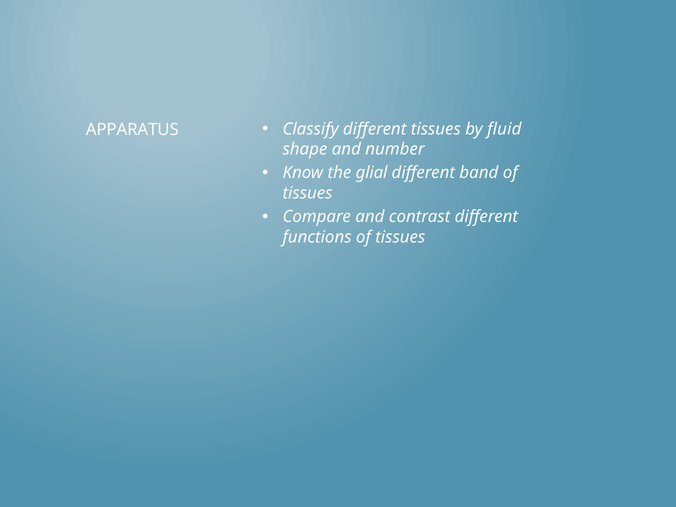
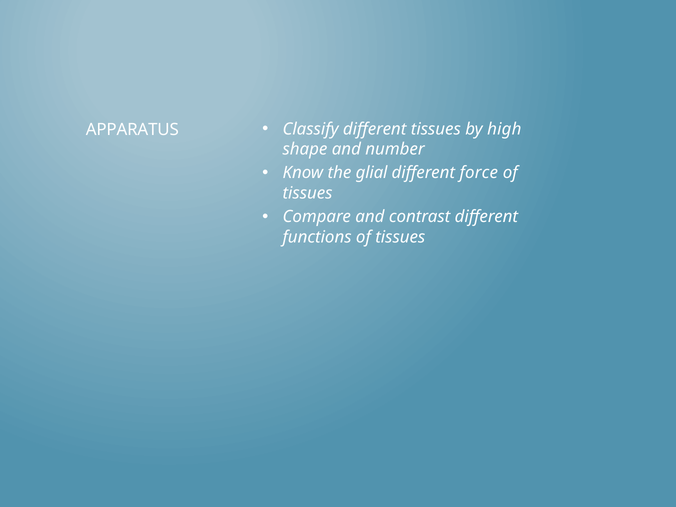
fluid: fluid -> high
band: band -> force
